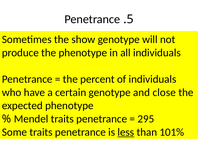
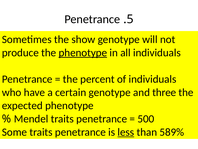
phenotype at (83, 52) underline: none -> present
close: close -> three
295: 295 -> 500
101%: 101% -> 589%
